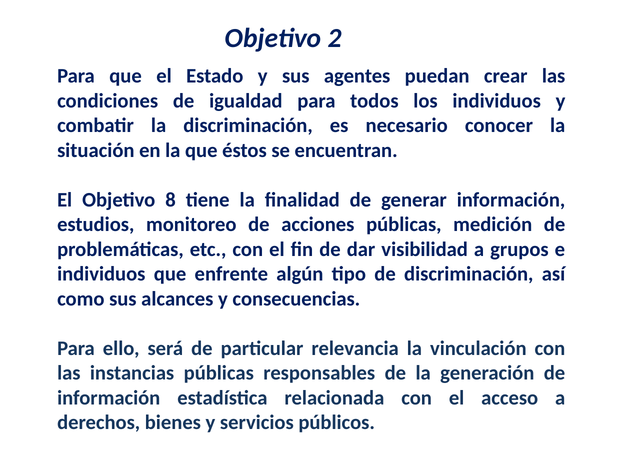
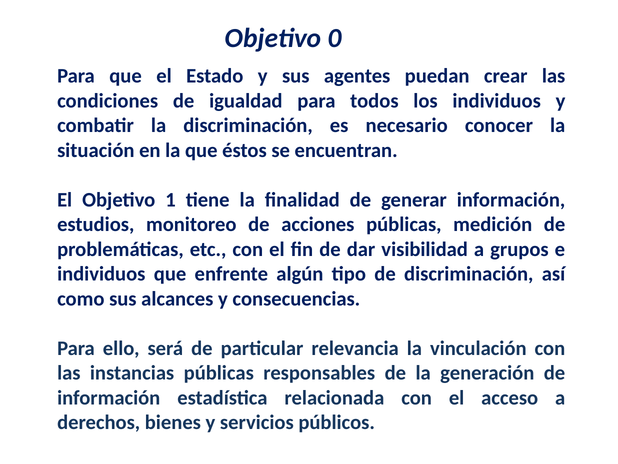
2: 2 -> 0
8: 8 -> 1
